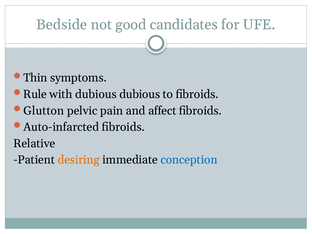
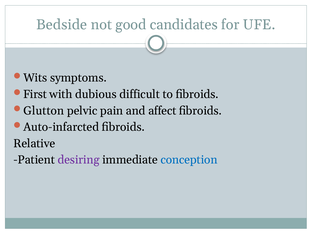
Thin: Thin -> Wits
Rule: Rule -> First
dubious dubious: dubious -> difficult
desiring colour: orange -> purple
